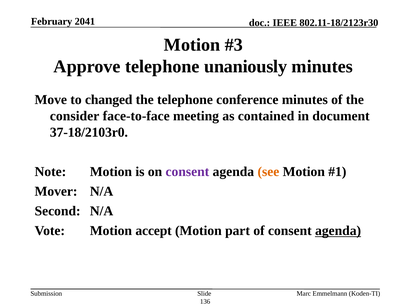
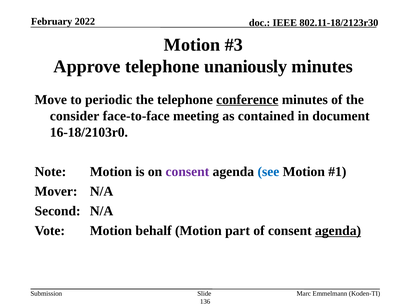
2041: 2041 -> 2022
changed: changed -> periodic
conference underline: none -> present
37-18/2103r0: 37-18/2103r0 -> 16-18/2103r0
see colour: orange -> blue
accept: accept -> behalf
